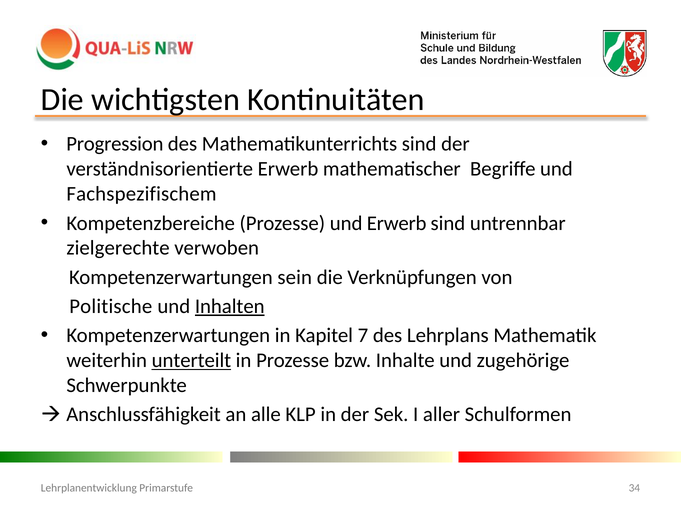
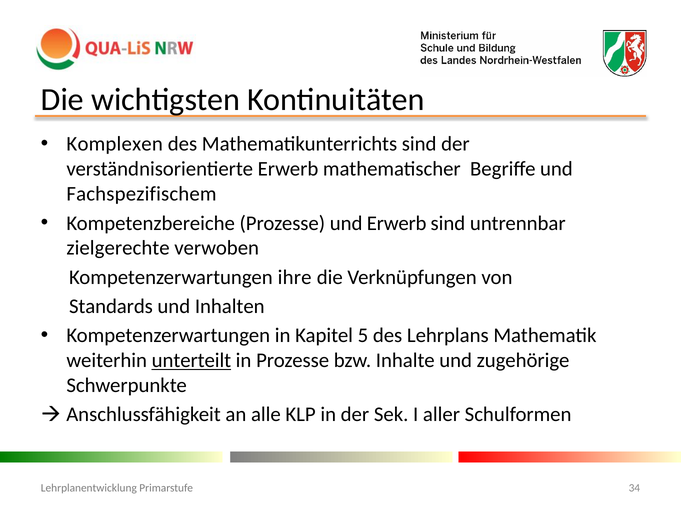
Progression: Progression -> Komplexen
sein: sein -> ihre
Politische: Politische -> Standards
Inhalten underline: present -> none
7: 7 -> 5
